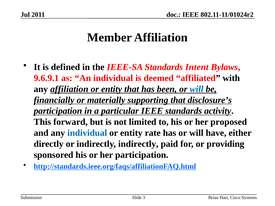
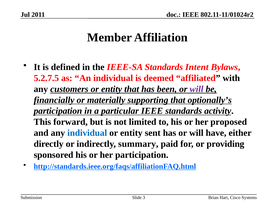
9.6.9.1: 9.6.9.1 -> 5.2.7.5
any affiliation: affiliation -> customers
will at (197, 89) colour: blue -> purple
disclosure’s: disclosure’s -> optionally’s
rate: rate -> sent
indirectly indirectly: indirectly -> summary
